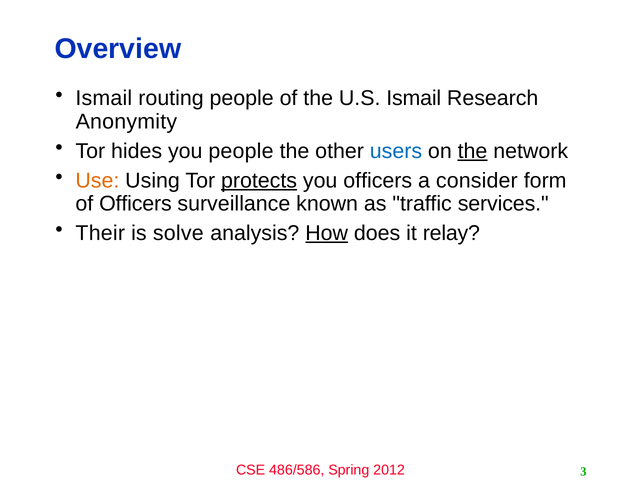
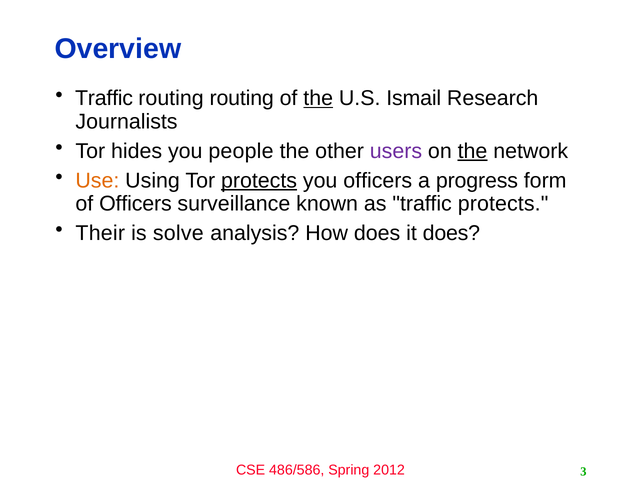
Ismail at (104, 98): Ismail -> Traffic
routing people: people -> routing
the at (318, 98) underline: none -> present
Anonymity: Anonymity -> Journalists
users colour: blue -> purple
consider: consider -> progress
traffic services: services -> protects
How underline: present -> none
it relay: relay -> does
